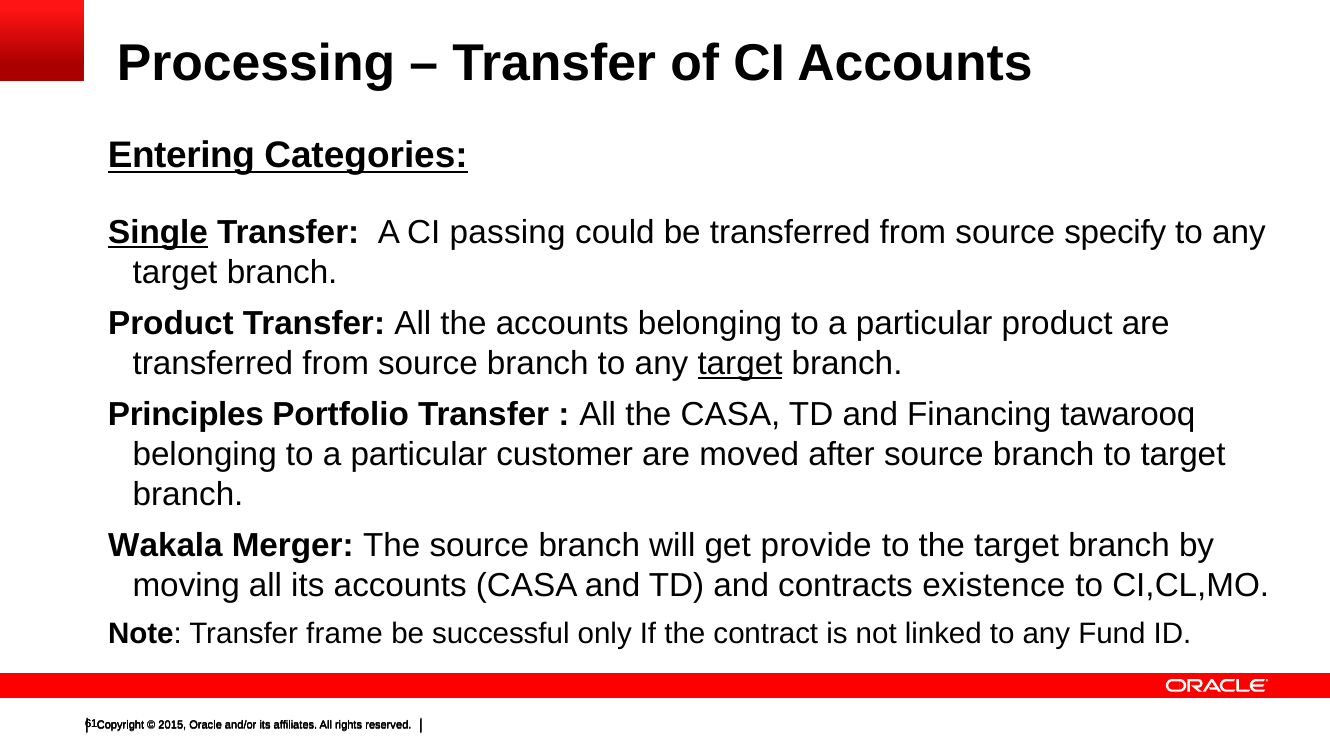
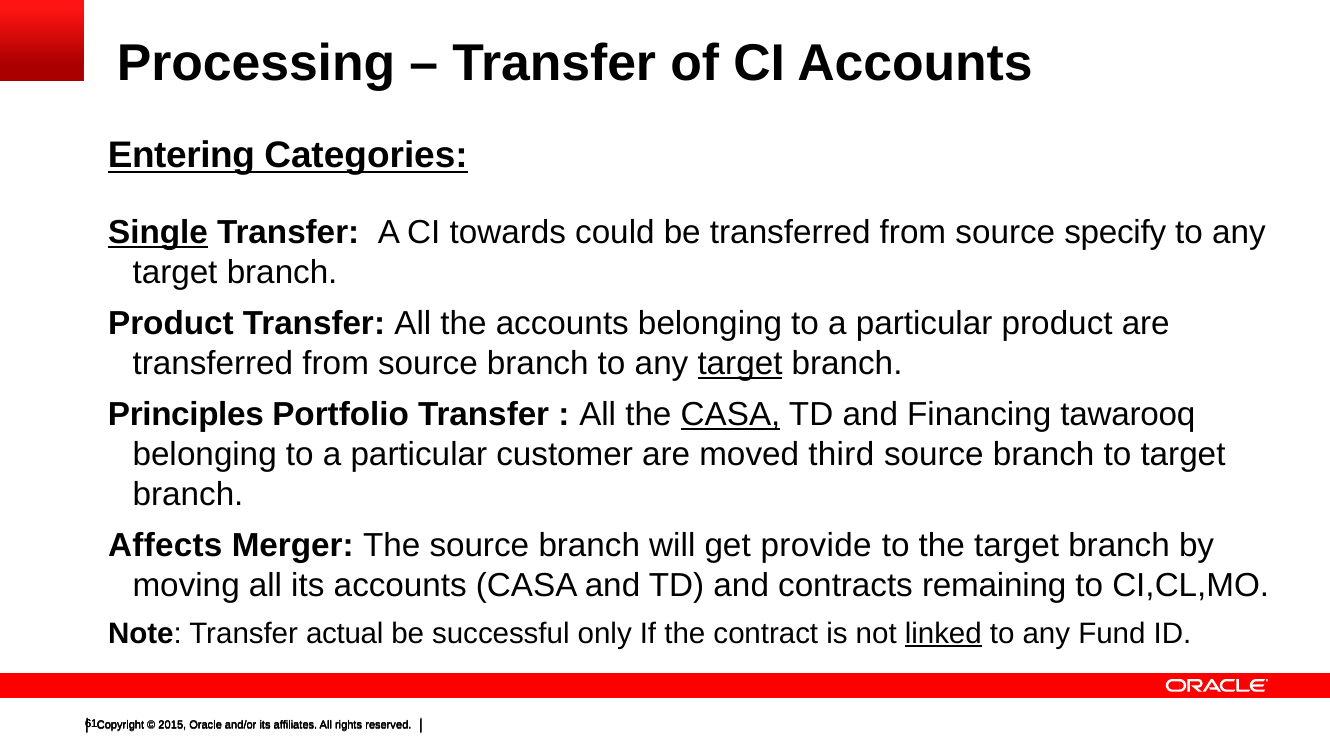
passing: passing -> towards
CASA at (731, 414) underline: none -> present
after: after -> third
Wakala: Wakala -> Affects
existence: existence -> remaining
frame: frame -> actual
linked underline: none -> present
